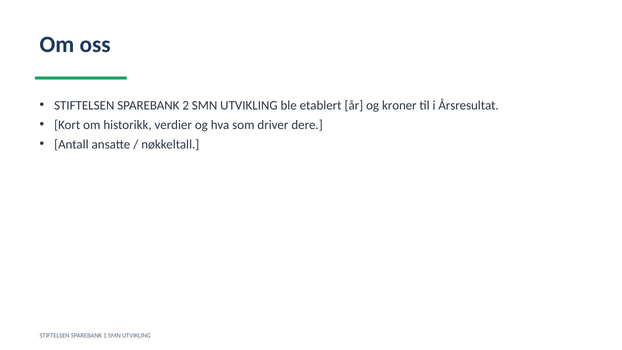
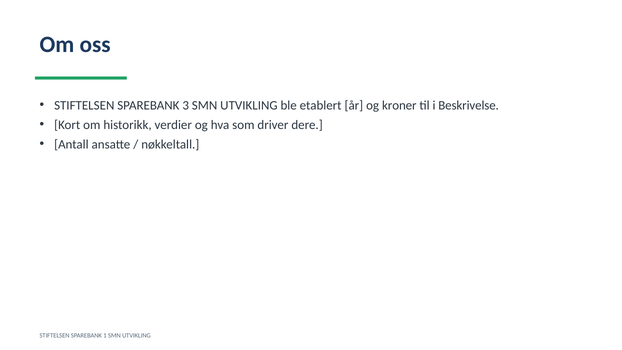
2: 2 -> 3
Årsresultat: Årsresultat -> Beskrivelse
